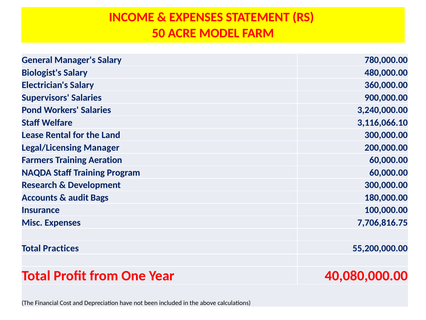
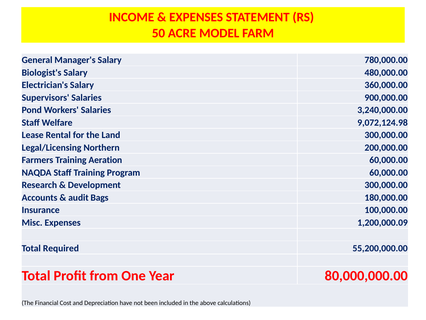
3,116,066.10: 3,116,066.10 -> 9,072,124.98
Manager: Manager -> Northern
7,706,816.75: 7,706,816.75 -> 1,200,000.09
Practices: Practices -> Required
40,080,000.00: 40,080,000.00 -> 80,000,000.00
